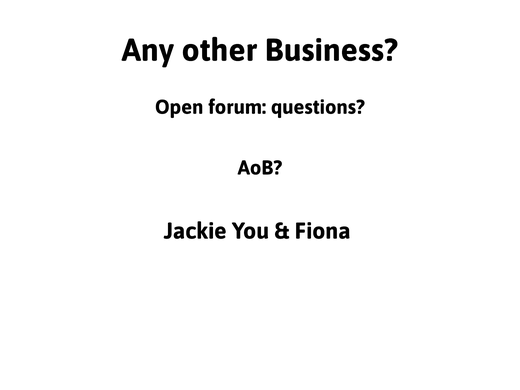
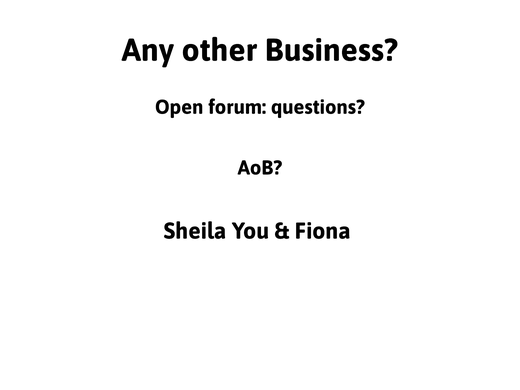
Jackie: Jackie -> Sheila
